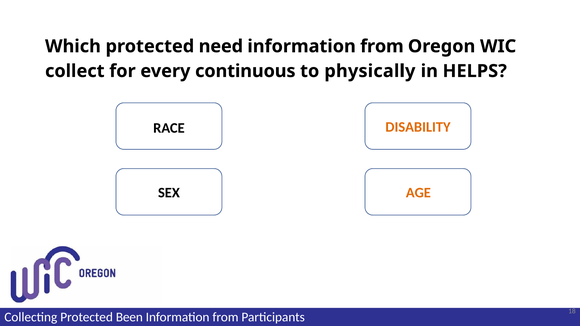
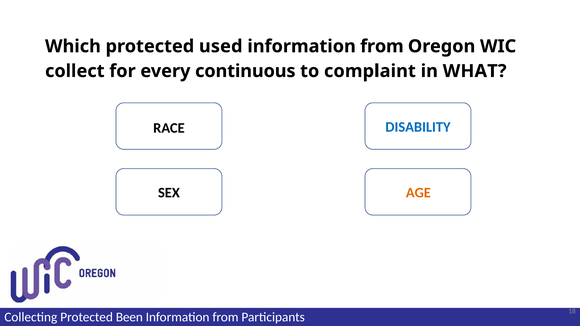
need: need -> used
physically: physically -> complaint
HELPS: HELPS -> WHAT
DISABILITY colour: orange -> blue
